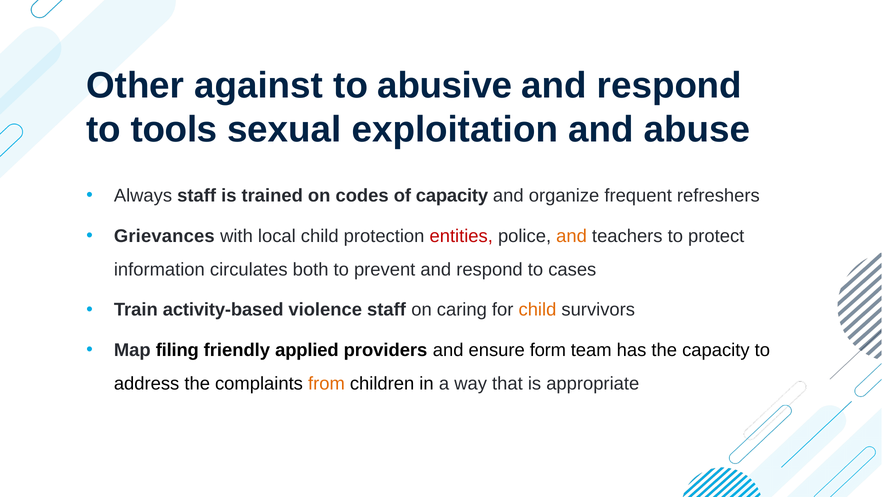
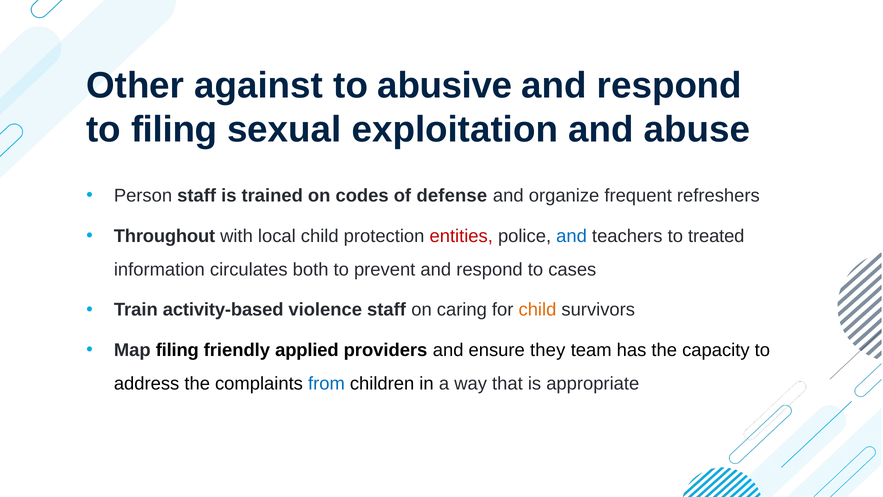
to tools: tools -> filing
Always: Always -> Person
of capacity: capacity -> defense
Grievances: Grievances -> Throughout
and at (572, 236) colour: orange -> blue
protect: protect -> treated
form: form -> they
from colour: orange -> blue
